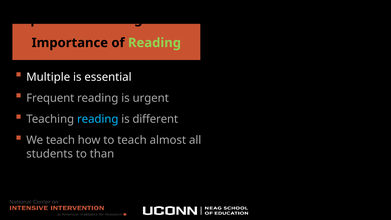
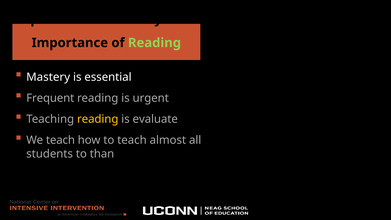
Imagine: Imagine -> Identify
Multiple: Multiple -> Mastery
reading at (98, 119) colour: light blue -> yellow
different: different -> evaluate
